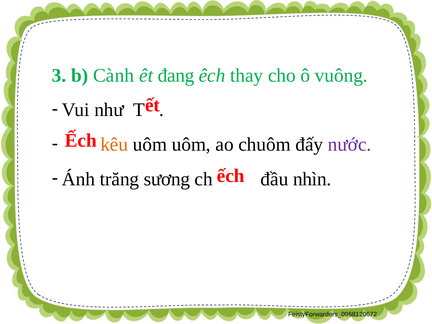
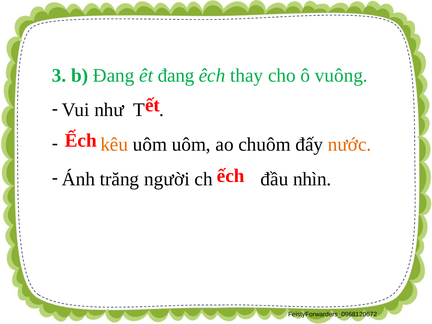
b Cành: Cành -> Đang
nước colour: purple -> orange
sương: sương -> người
